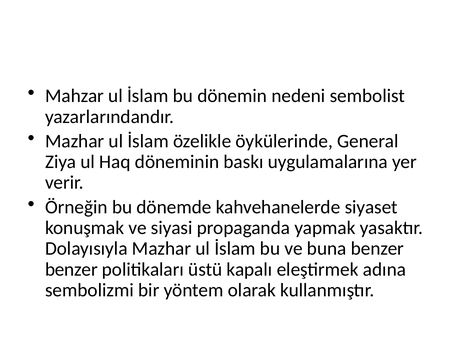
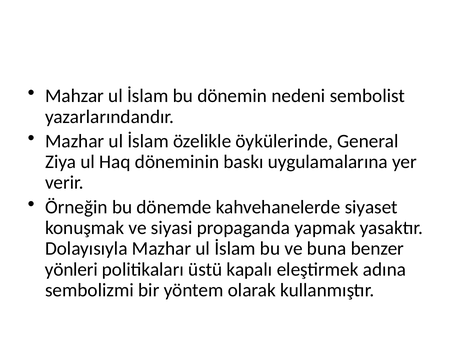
benzer at (71, 270): benzer -> yönleri
